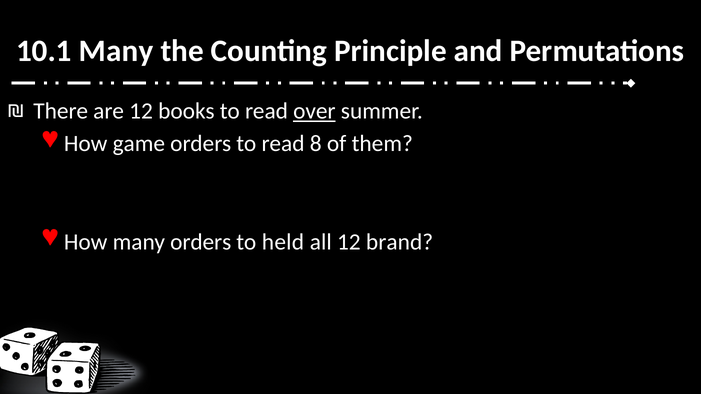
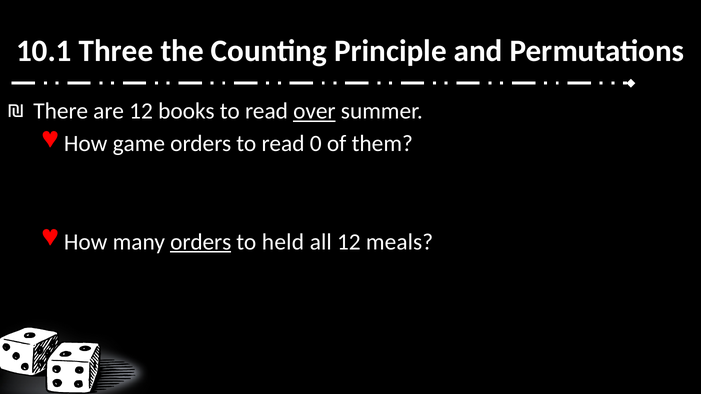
10.1 Many: Many -> Three
8: 8 -> 0
orders at (201, 242) underline: none -> present
brand: brand -> meals
